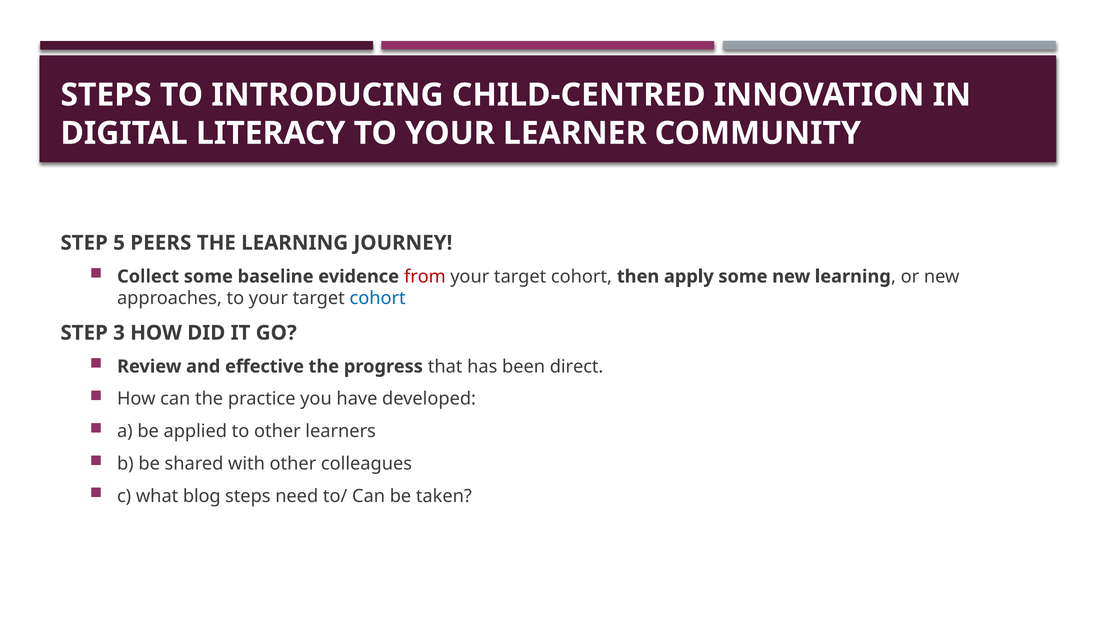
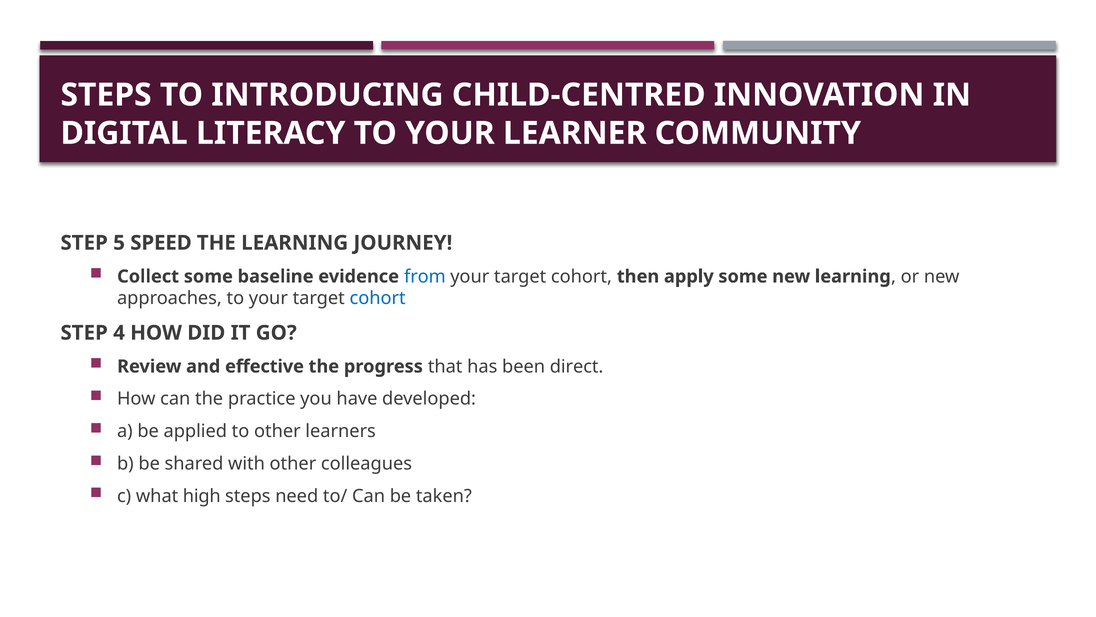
PEERS: PEERS -> SPEED
from colour: red -> blue
3: 3 -> 4
blog: blog -> high
